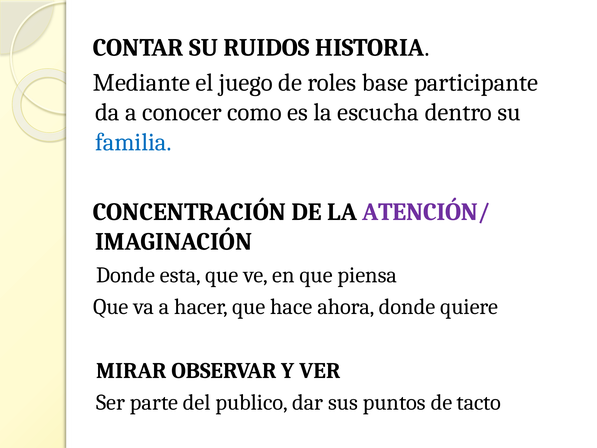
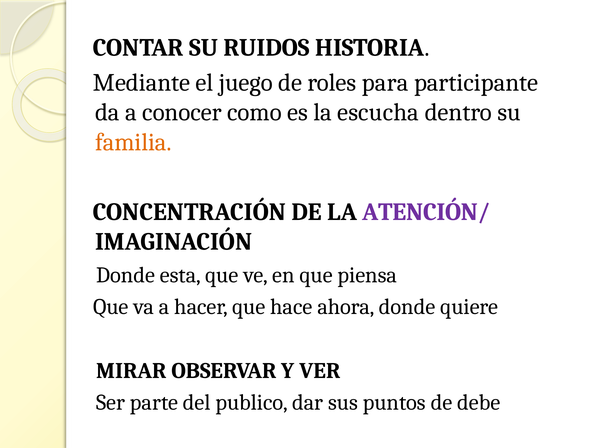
base: base -> para
familia colour: blue -> orange
tacto: tacto -> debe
